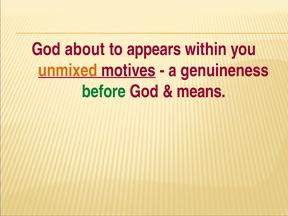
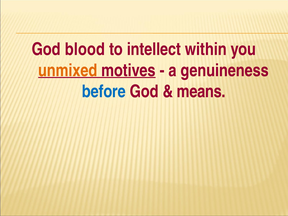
about: about -> blood
appears: appears -> intellect
before colour: green -> blue
